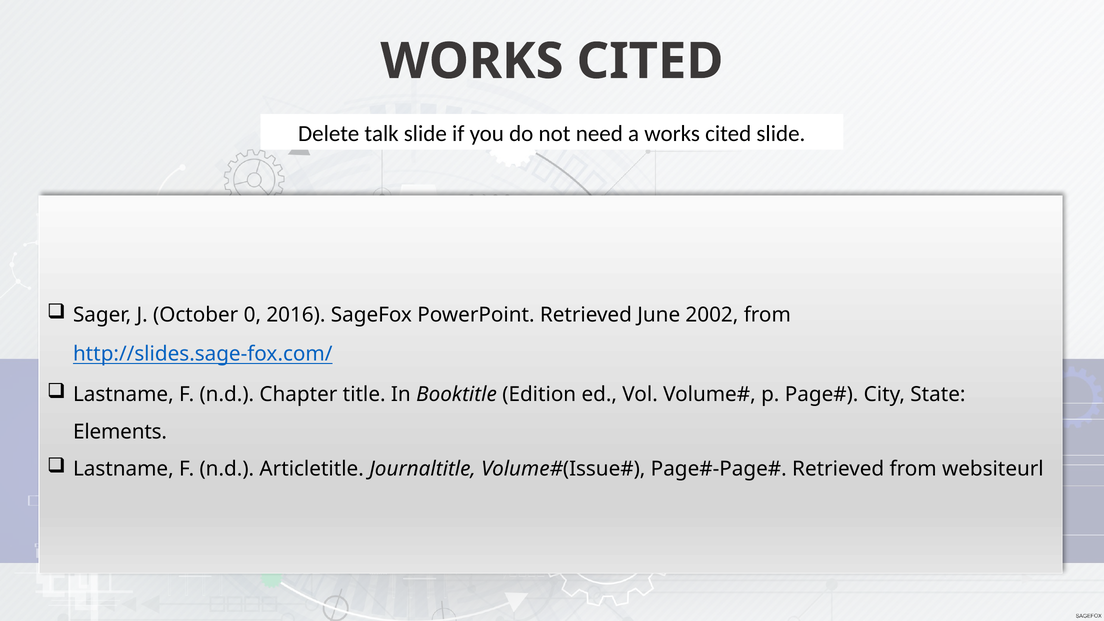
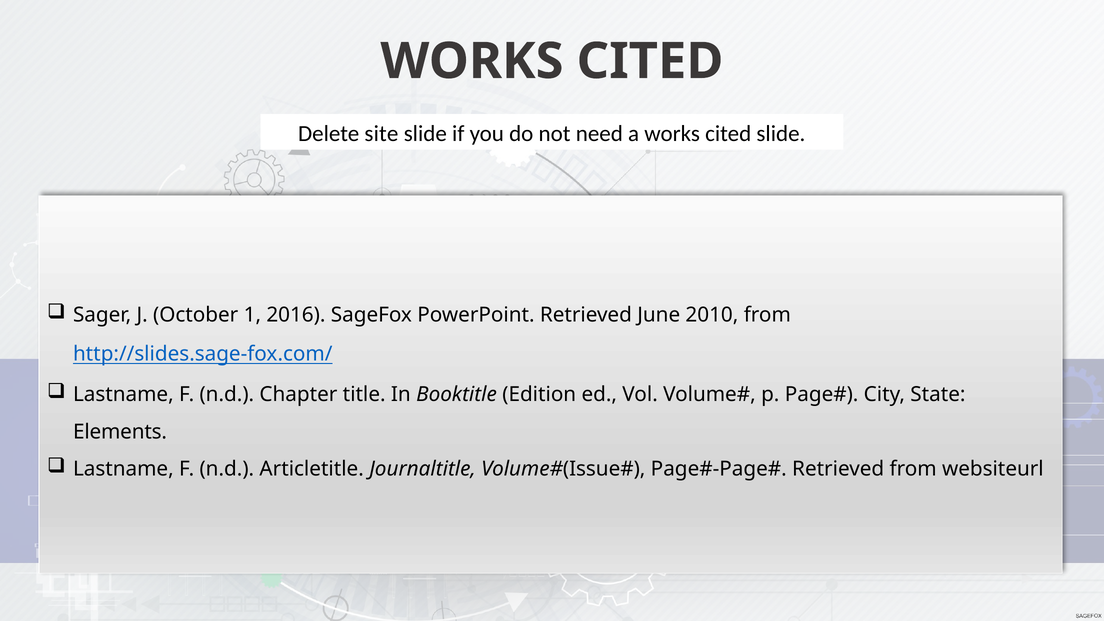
talk: talk -> site
0: 0 -> 1
2002: 2002 -> 2010
